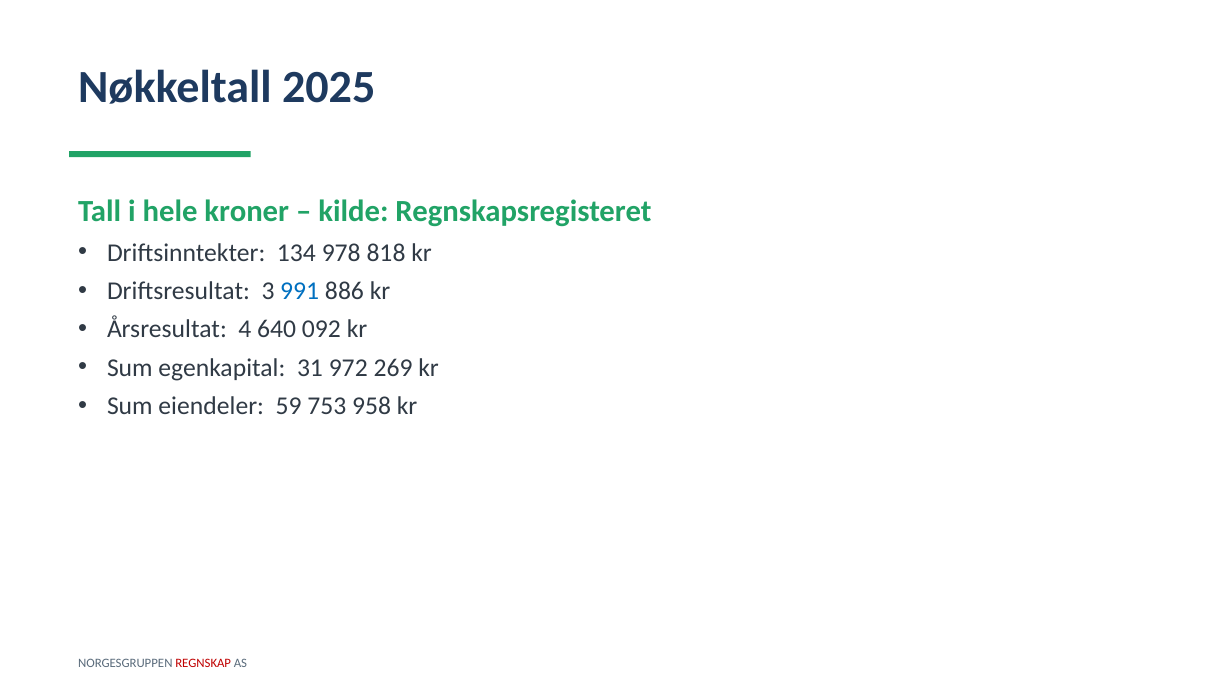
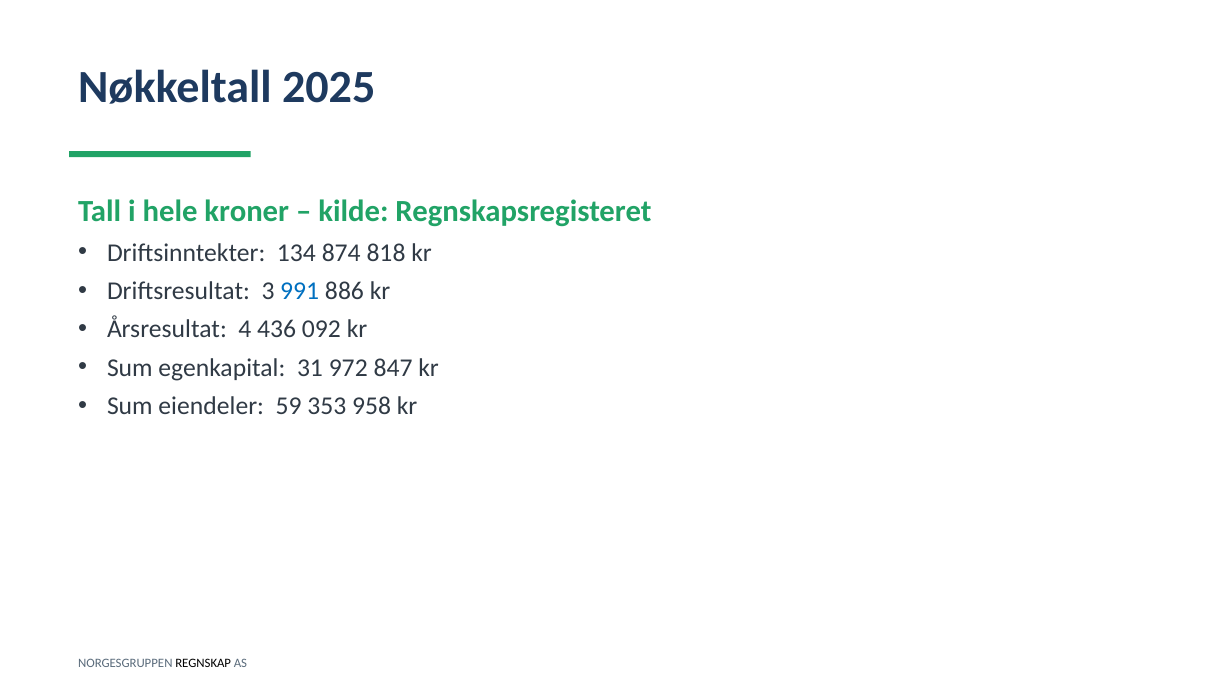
978: 978 -> 874
640: 640 -> 436
269: 269 -> 847
753: 753 -> 353
REGNSKAP colour: red -> black
